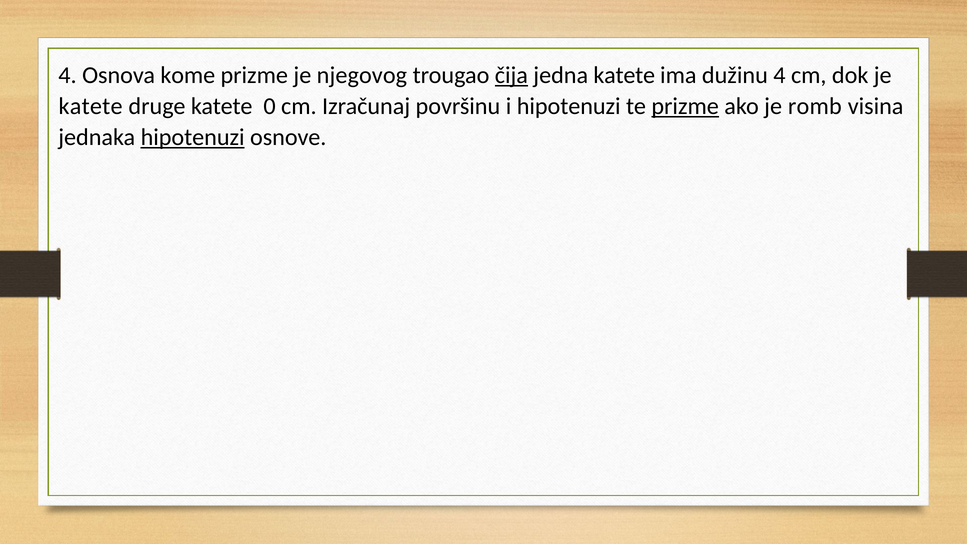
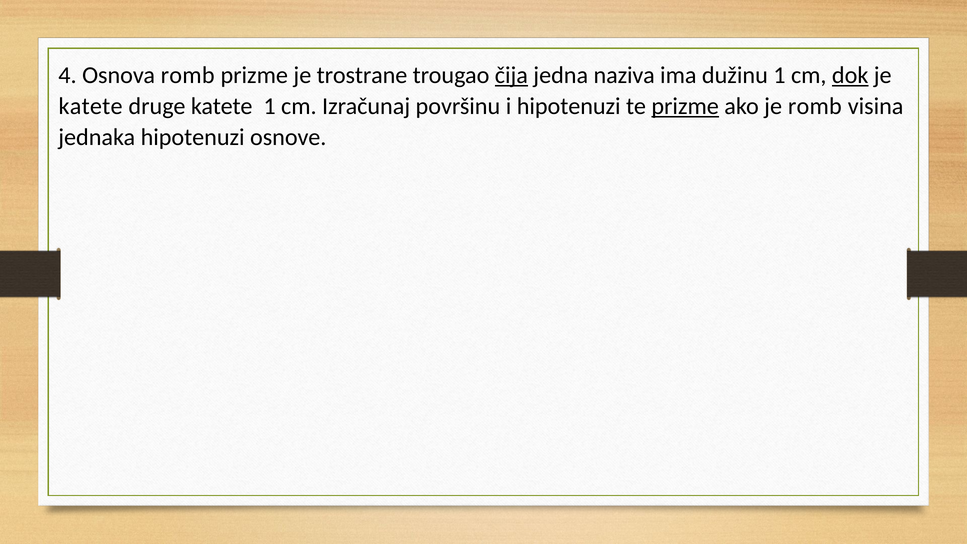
Osnova kome: kome -> romb
njegovog: njegovog -> trostrane
jedna katete: katete -> naziva
dužinu 4: 4 -> 1
dok underline: none -> present
katete 0: 0 -> 1
hipotenuzi at (193, 137) underline: present -> none
